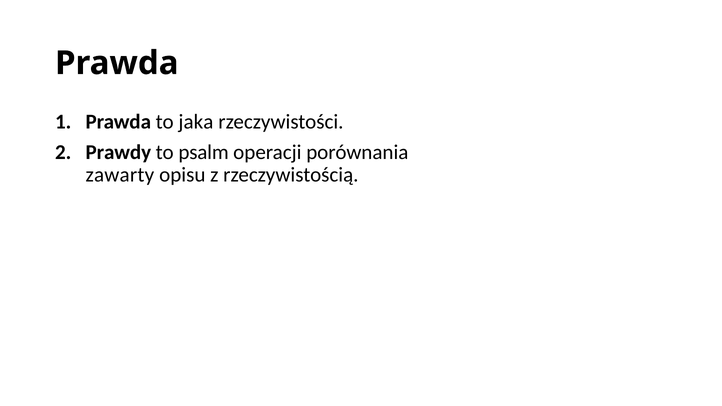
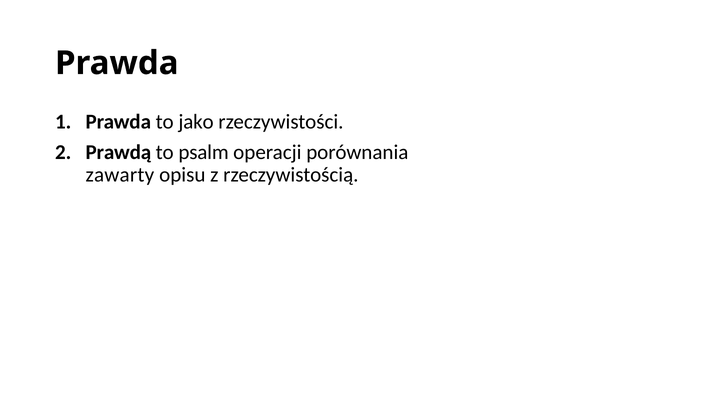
jaka: jaka -> jako
Prawdy: Prawdy -> Prawdą
